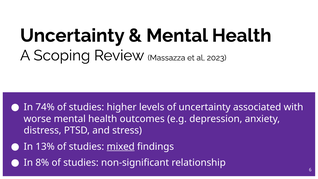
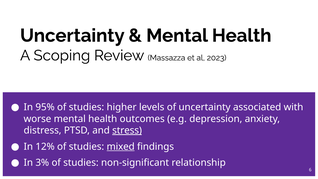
74%: 74% -> 95%
stress underline: none -> present
13%: 13% -> 12%
8%: 8% -> 3%
